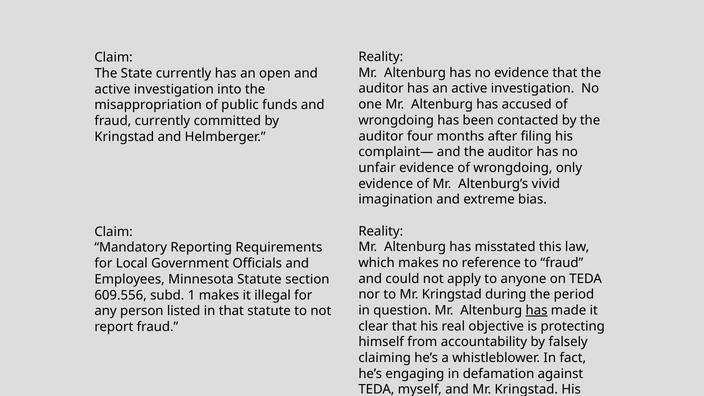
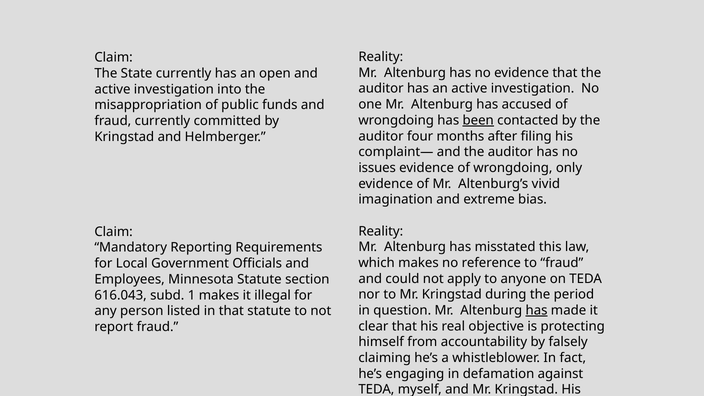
been underline: none -> present
unfair: unfair -> issues
609.556: 609.556 -> 616.043
